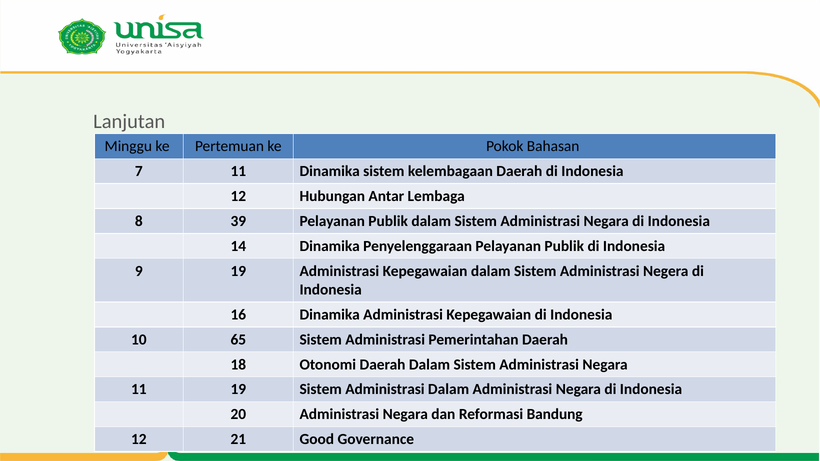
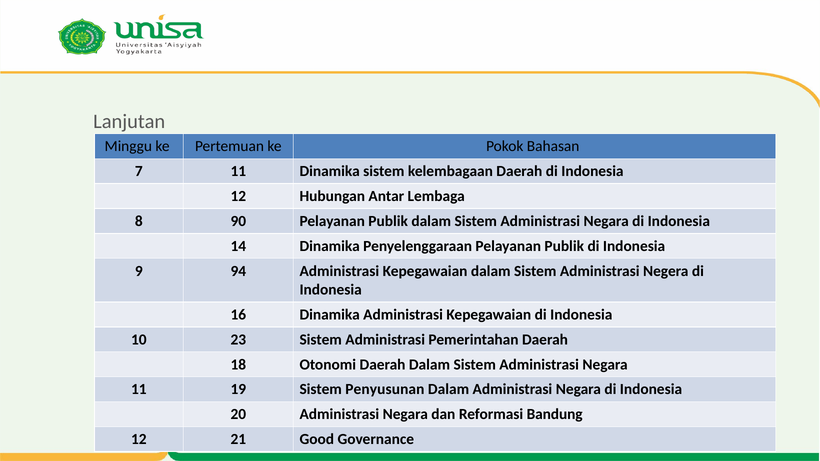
39: 39 -> 90
9 19: 19 -> 94
65: 65 -> 23
19 Sistem Administrasi: Administrasi -> Penyusunan
